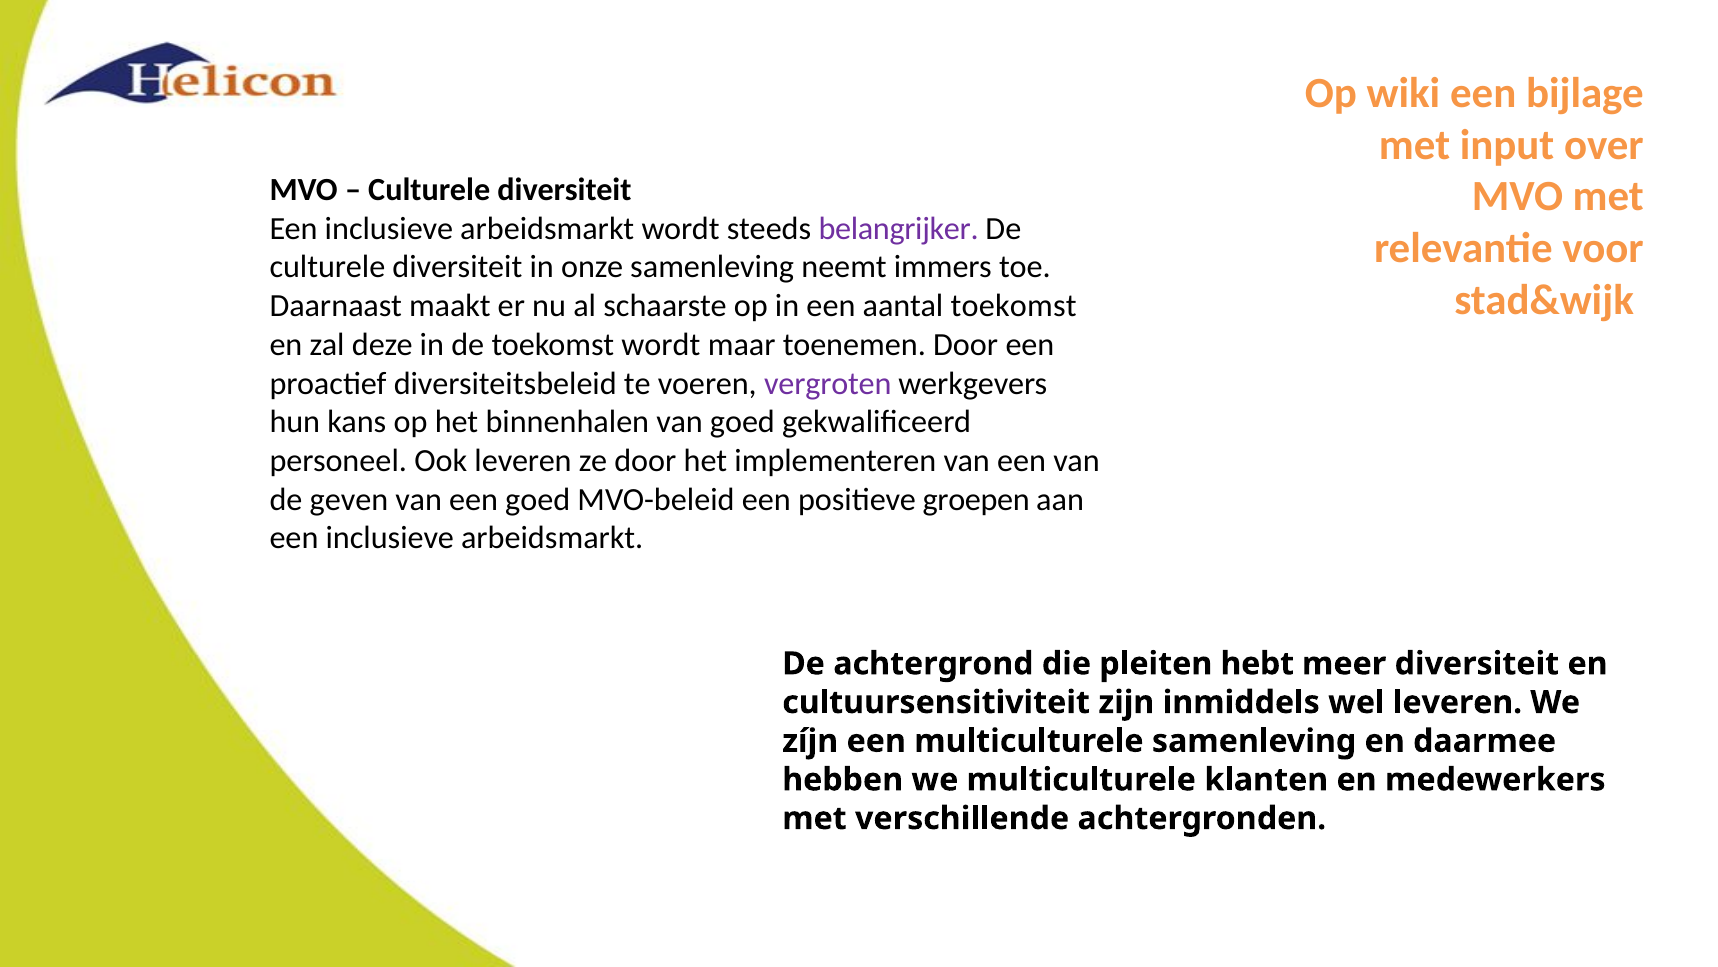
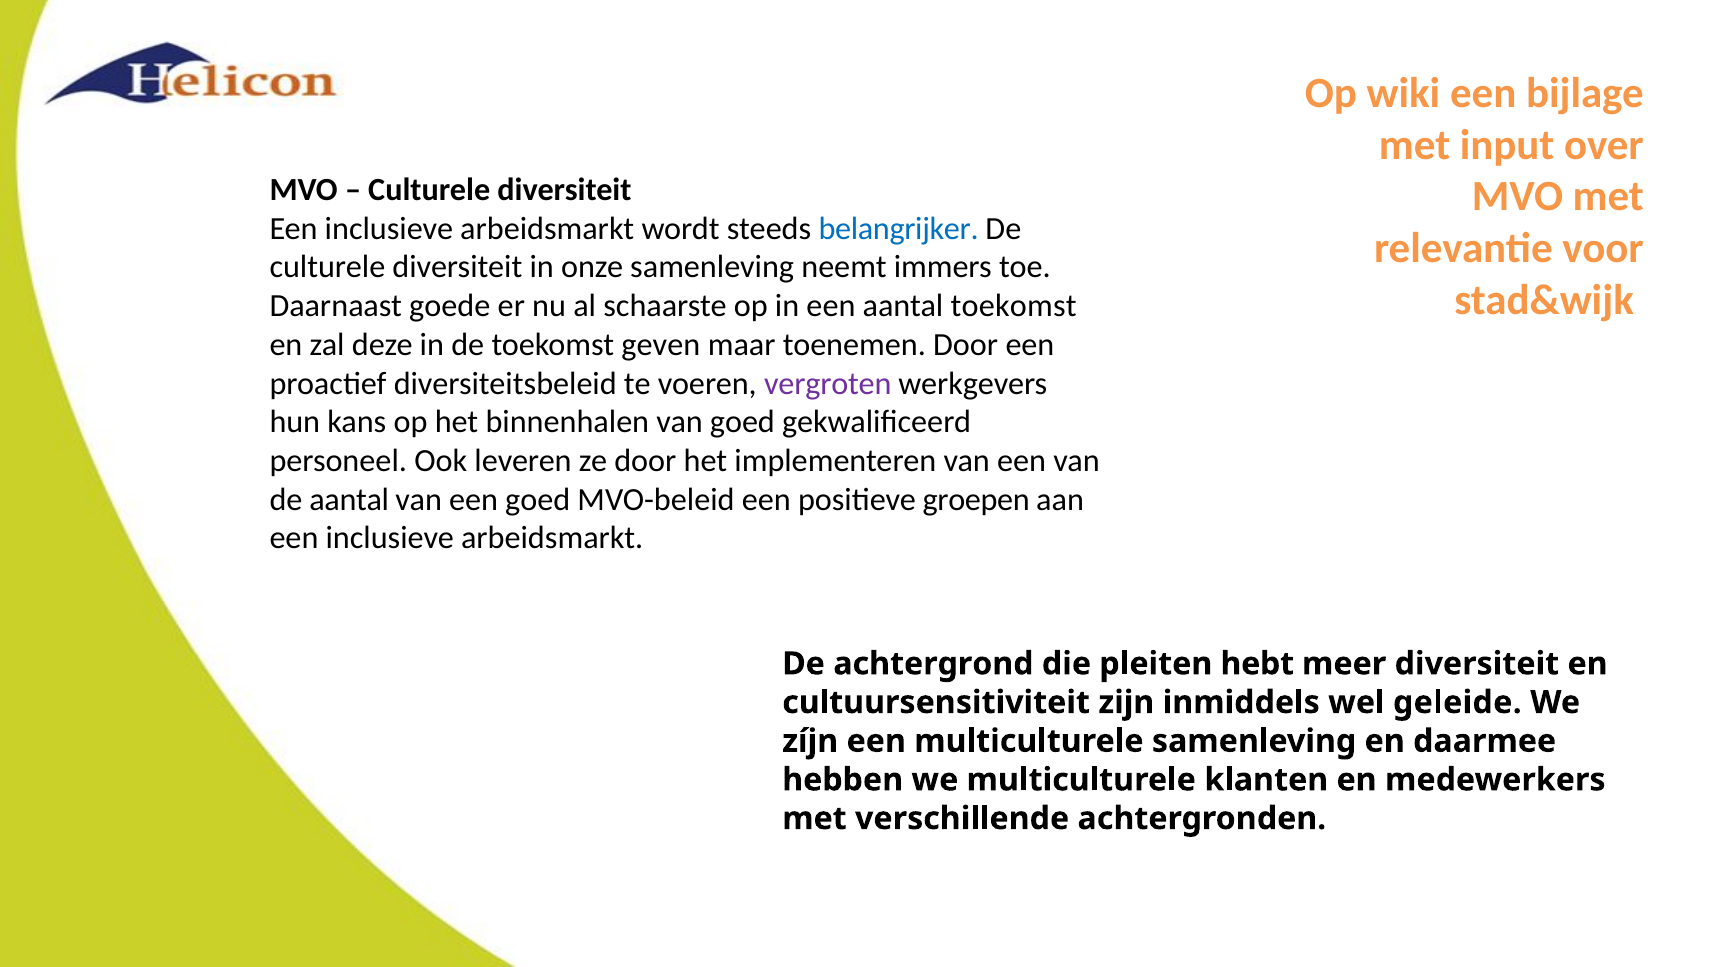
belangrijker colour: purple -> blue
maakt: maakt -> goede
toekomst wordt: wordt -> geven
de geven: geven -> aantal
wel leveren: leveren -> geleide
